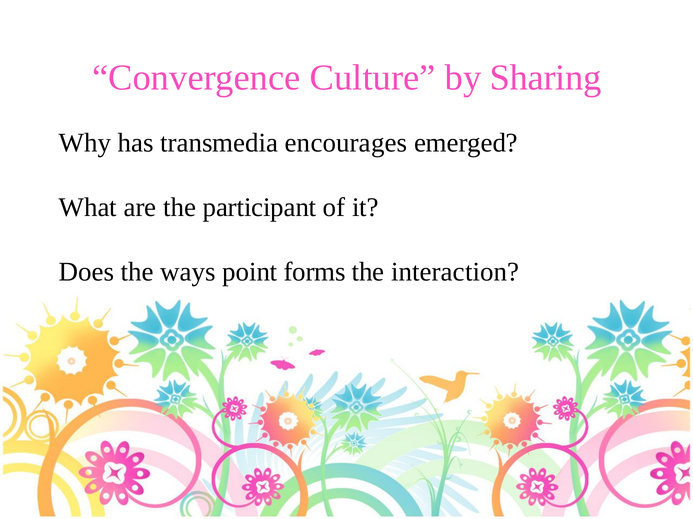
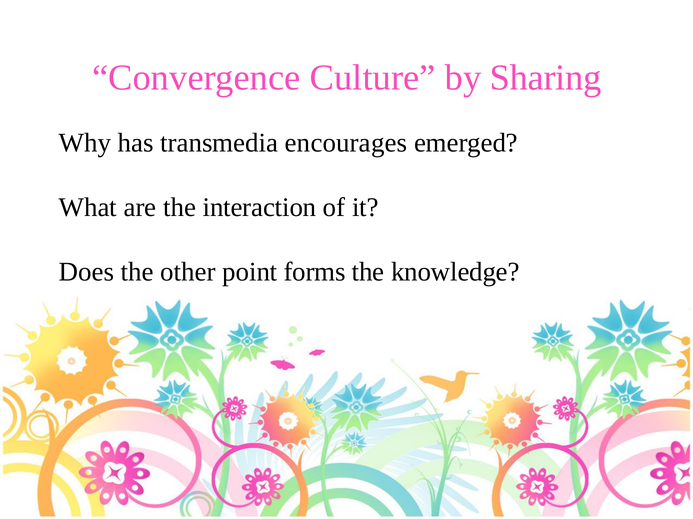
participant: participant -> interaction
ways: ways -> other
interaction: interaction -> knowledge
